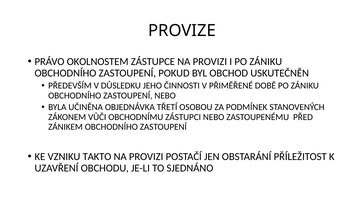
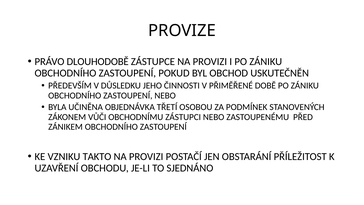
OKOLNOSTEM: OKOLNOSTEM -> DLOUHODOBĚ
